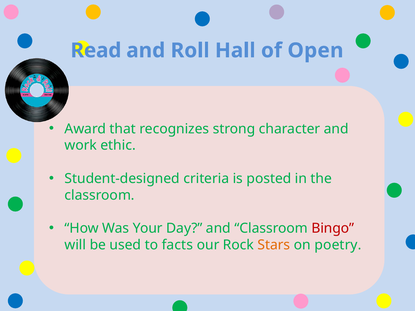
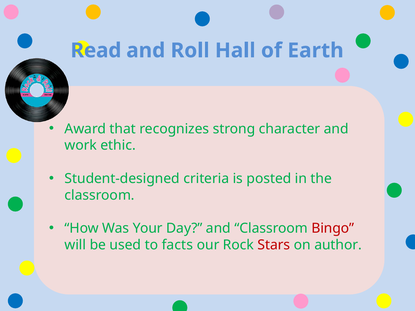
Open: Open -> Earth
Stars colour: orange -> red
poetry: poetry -> author
